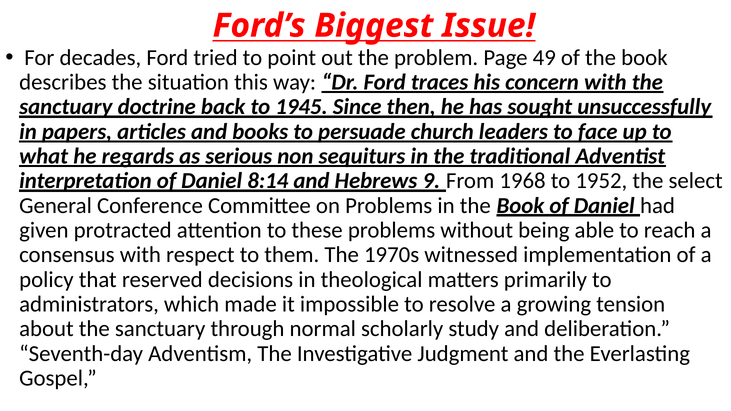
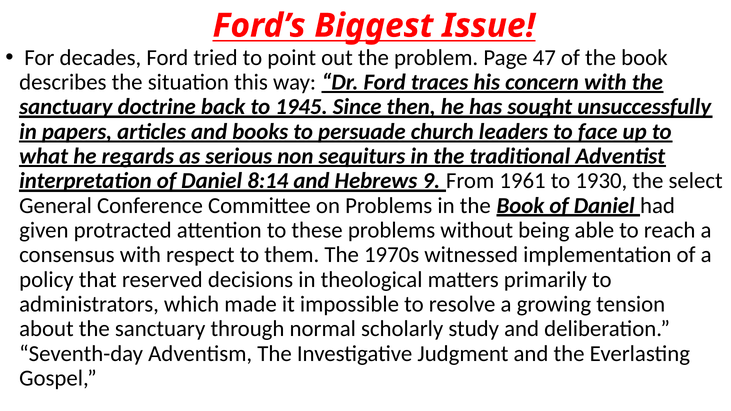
49: 49 -> 47
1968: 1968 -> 1961
1952: 1952 -> 1930
